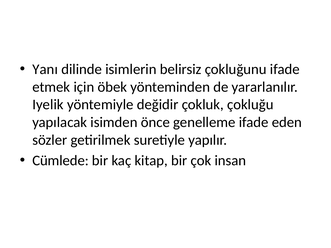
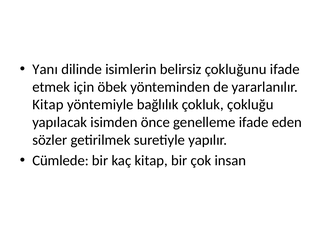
Iyelik at (48, 105): Iyelik -> Kitap
değidir: değidir -> bağlılık
